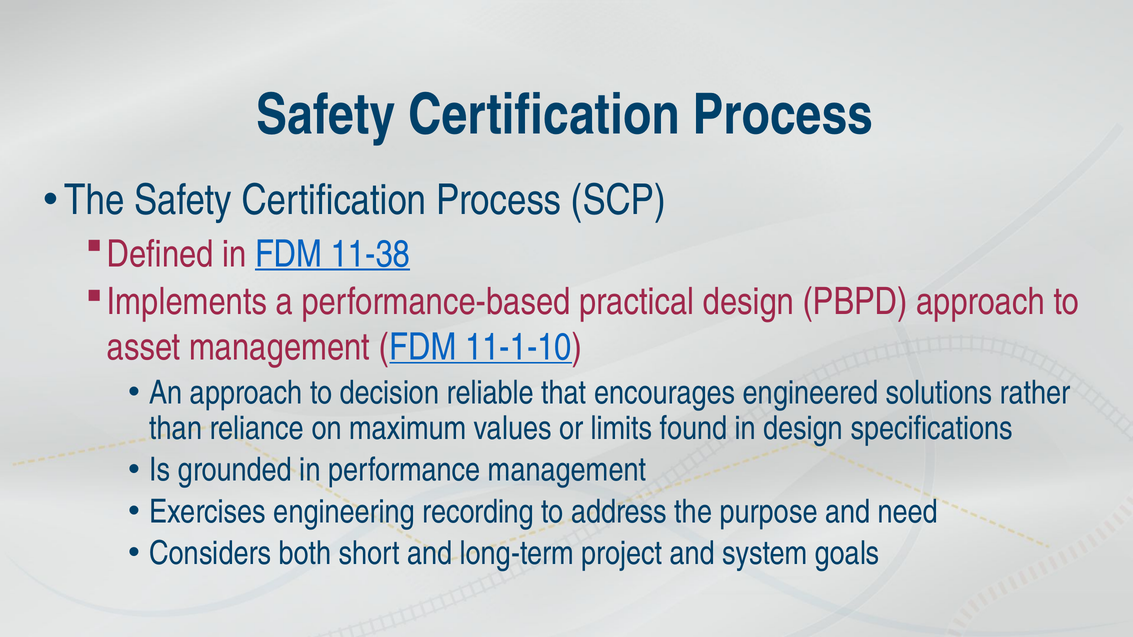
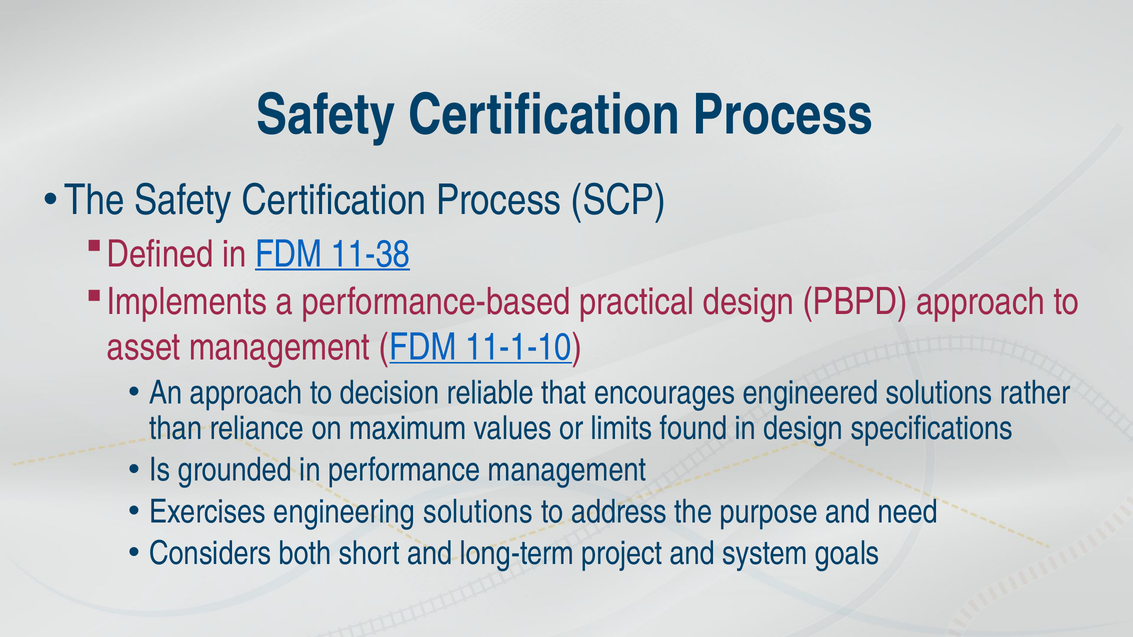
engineering recording: recording -> solutions
